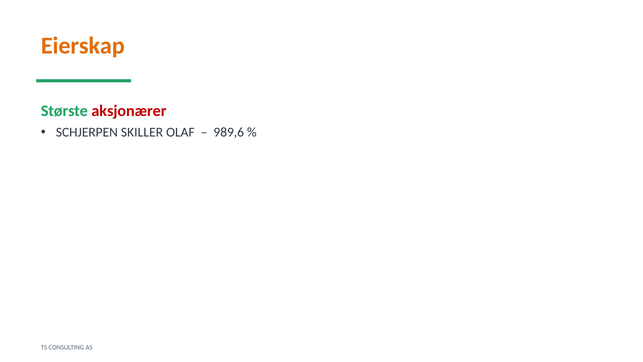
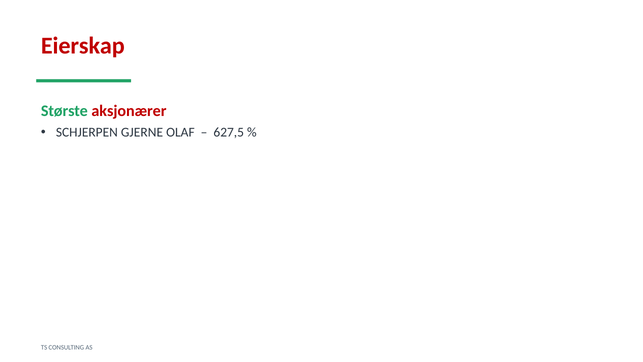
Eierskap colour: orange -> red
SKILLER: SKILLER -> GJERNE
989,6: 989,6 -> 627,5
